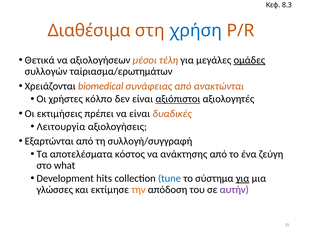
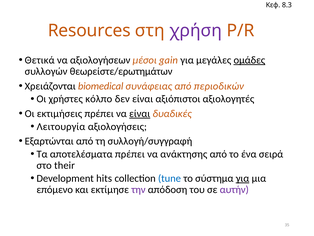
Διαθέσιμα: Διαθέσιμα -> Resources
χρήση colour: blue -> purple
τέλη: τέλη -> gain
ταίριασμα/ερωτημάτων: ταίριασμα/ερωτημάτων -> θεωρείστε/ερωτημάτων
ανακτώνται: ανακτώνται -> περιοδικών
αξιόπιστοι underline: present -> none
είναι at (140, 113) underline: none -> present
αποτελέσματα κόστος: κόστος -> πρέπει
ζεύγη: ζεύγη -> σειρά
what: what -> their
γλώσσες: γλώσσες -> επόμενο
την colour: orange -> purple
